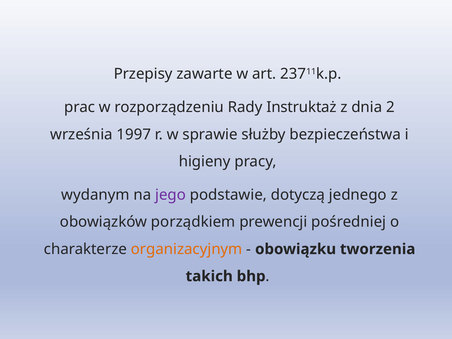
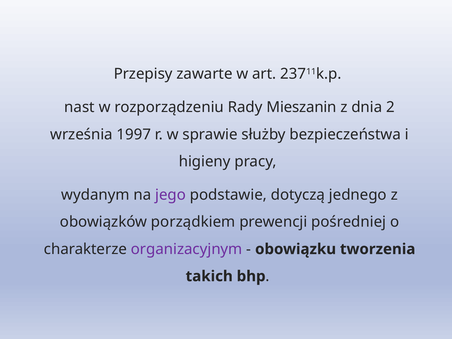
prac: prac -> nast
Instruktaż: Instruktaż -> Mieszanin
organizacyjnym colour: orange -> purple
